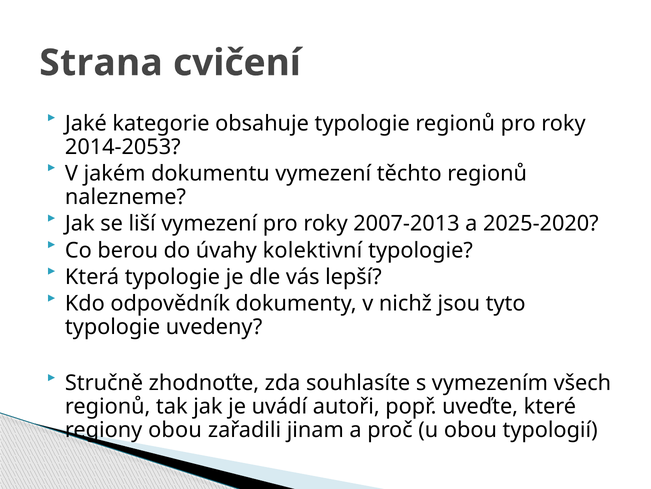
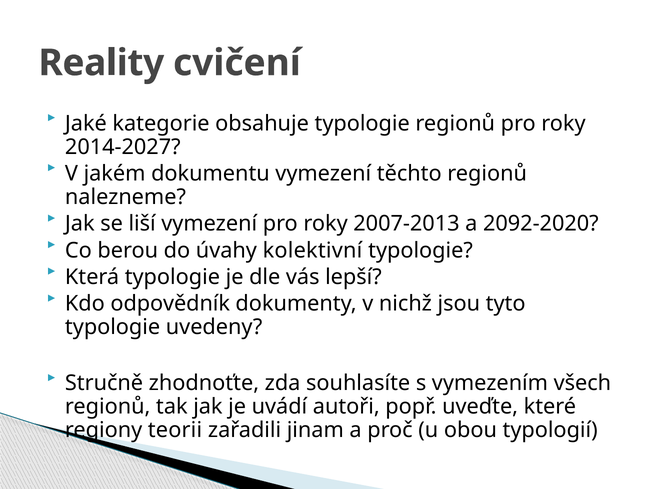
Strana: Strana -> Reality
2014-2053: 2014-2053 -> 2014-2027
2025-2020: 2025-2020 -> 2092-2020
regiony obou: obou -> teorii
